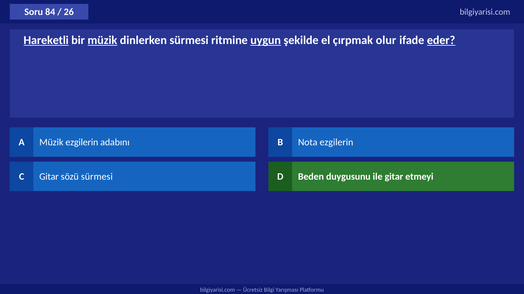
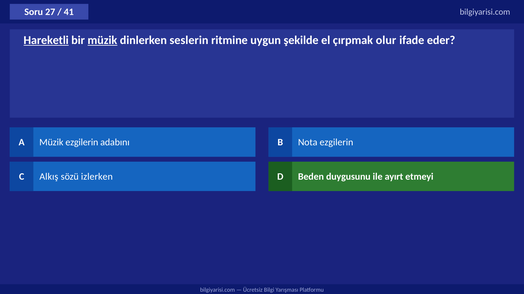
84: 84 -> 27
26: 26 -> 41
dinlerken sürmesi: sürmesi -> seslerin
uygun underline: present -> none
eder underline: present -> none
C Gitar: Gitar -> Alkış
sözü sürmesi: sürmesi -> izlerken
ile gitar: gitar -> ayırt
